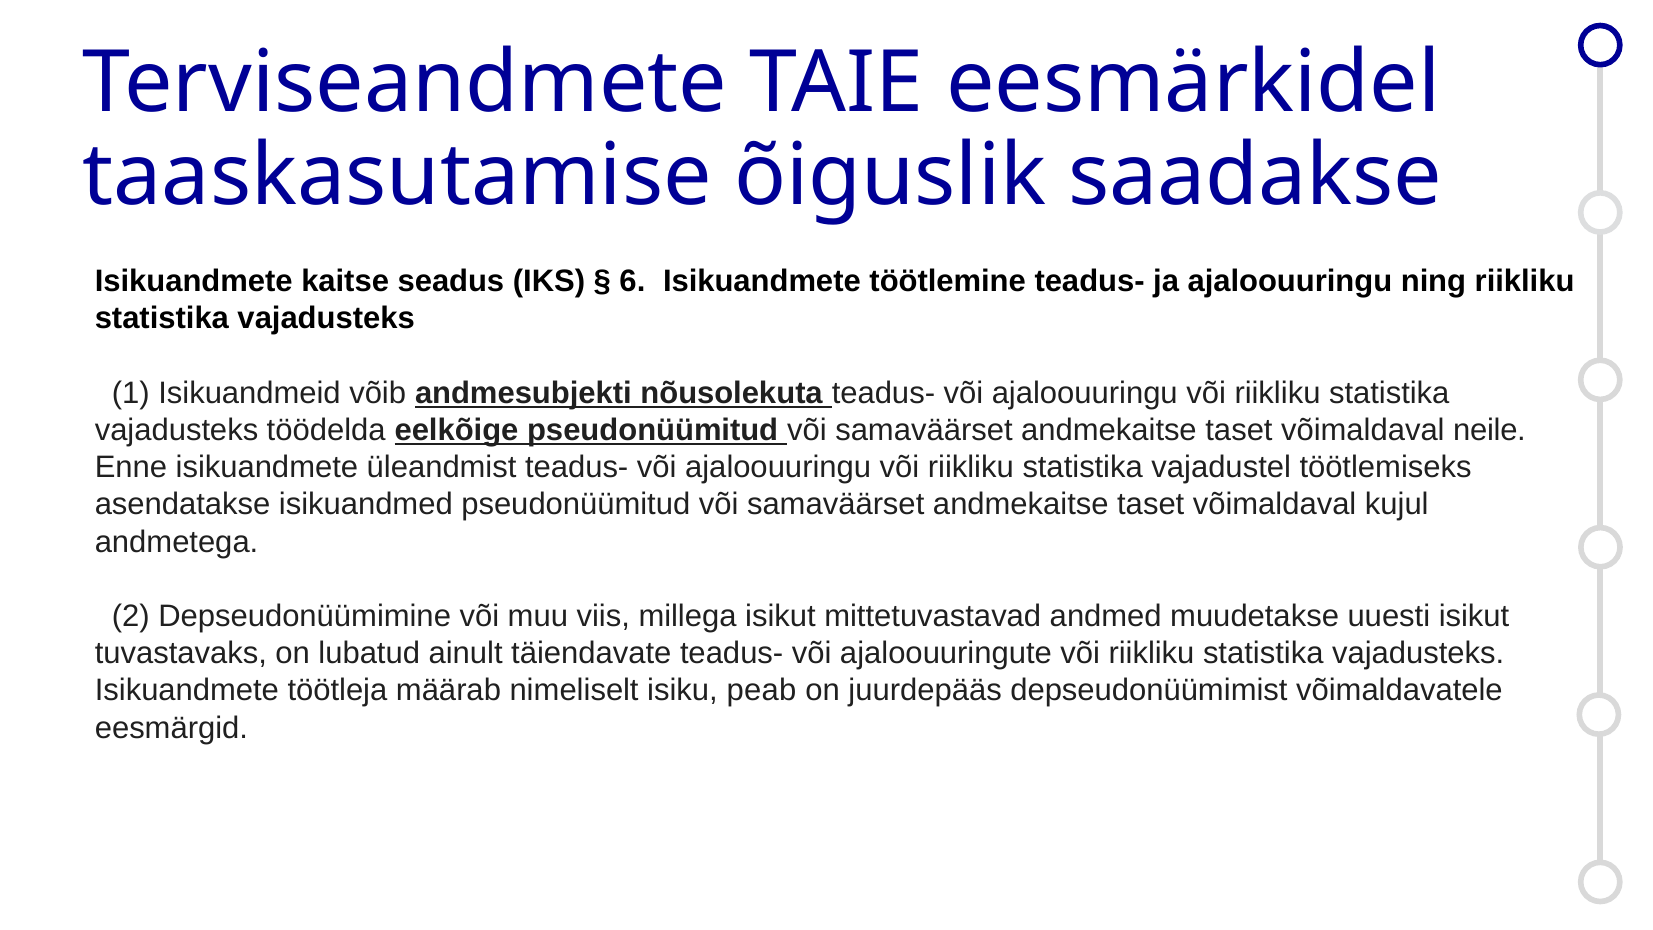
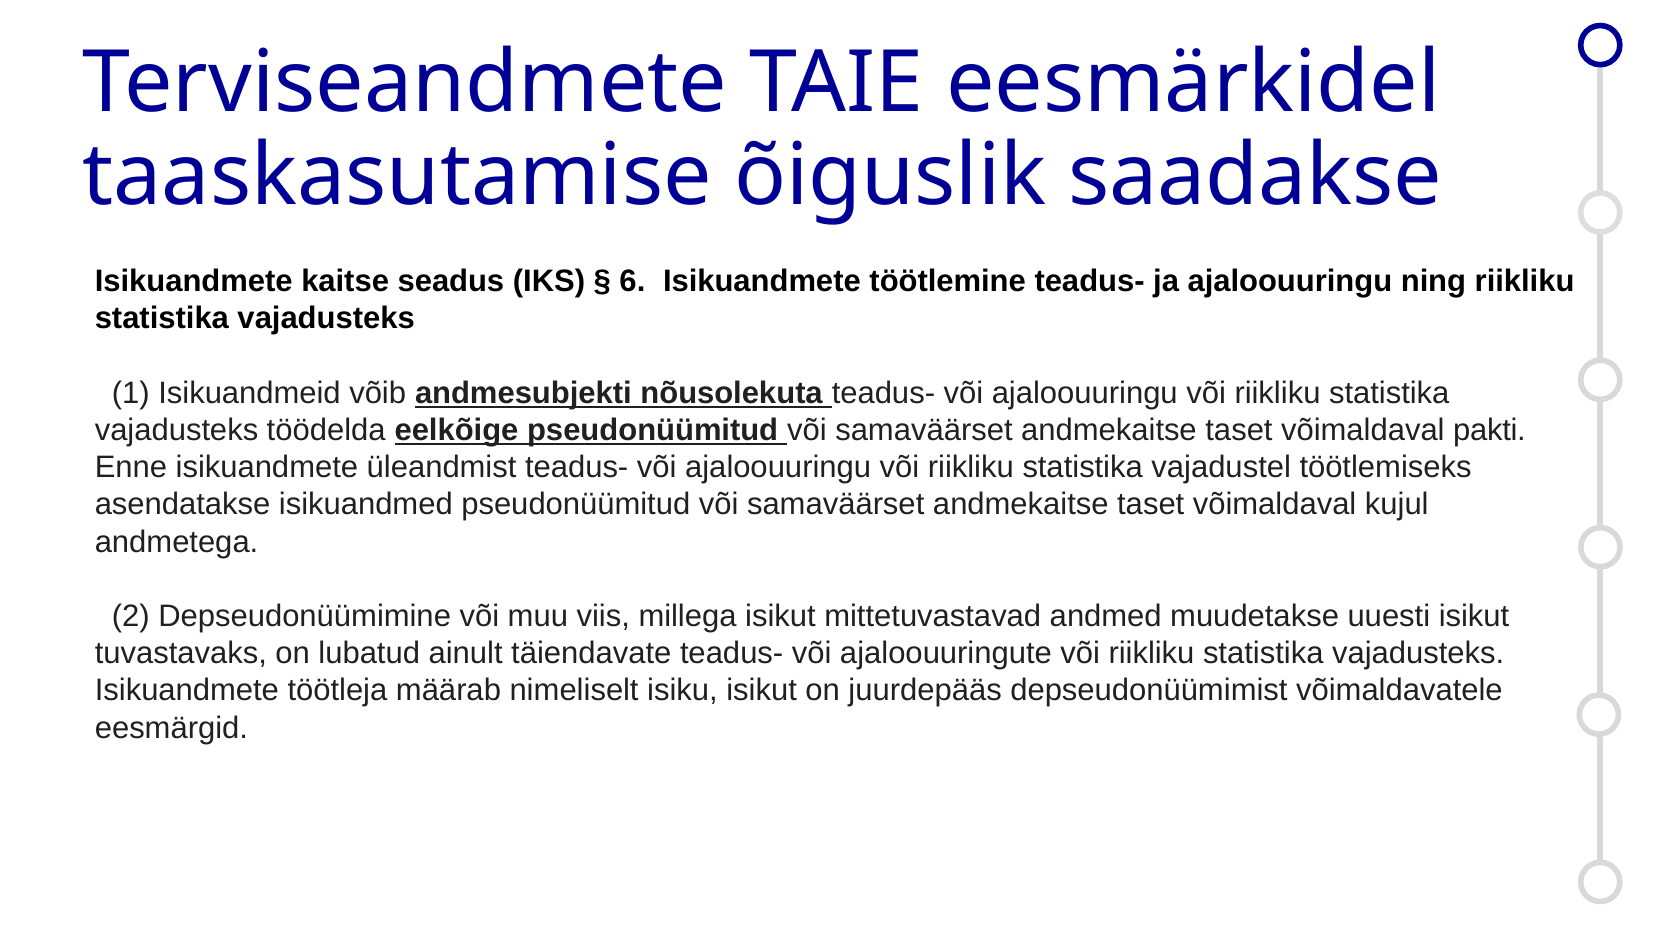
neile: neile -> pakti
isiku peab: peab -> isikut
